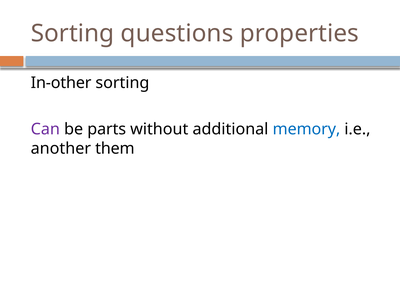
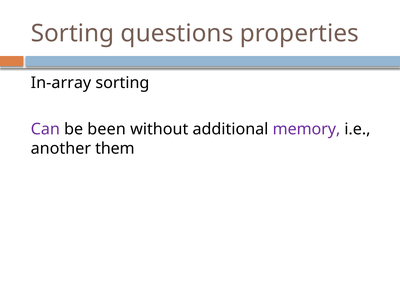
In-other: In-other -> In-array
parts: parts -> been
memory colour: blue -> purple
